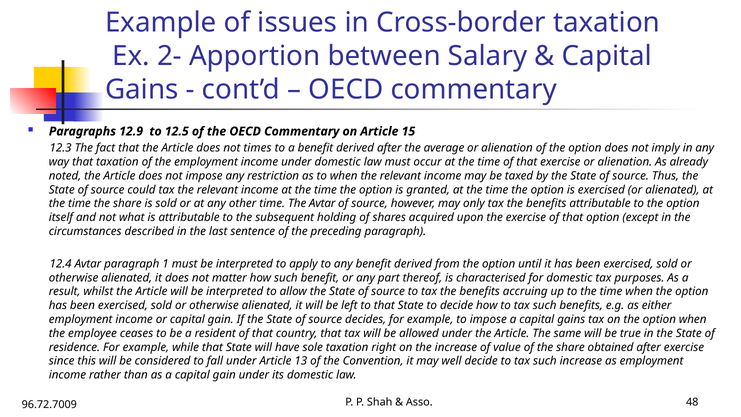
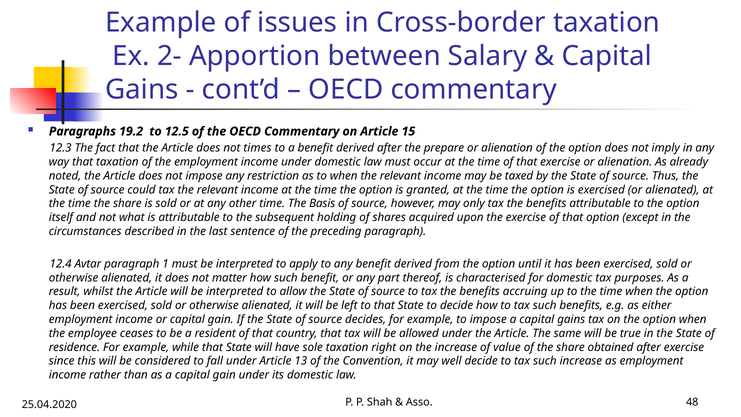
12.9: 12.9 -> 19.2
average: average -> prepare
The Avtar: Avtar -> Basis
96.72.7009: 96.72.7009 -> 25.04.2020
